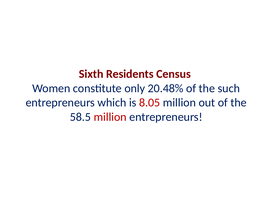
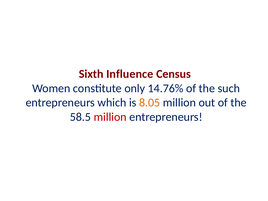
Residents: Residents -> Influence
20.48%: 20.48% -> 14.76%
8.05 colour: red -> orange
